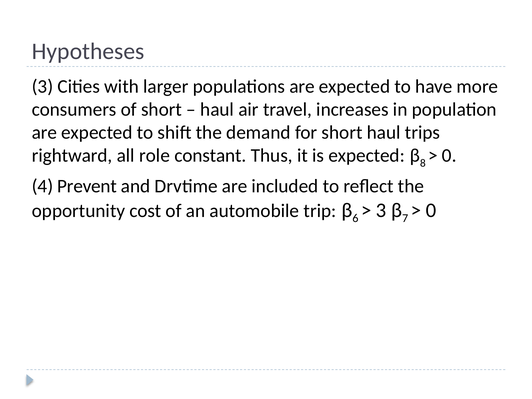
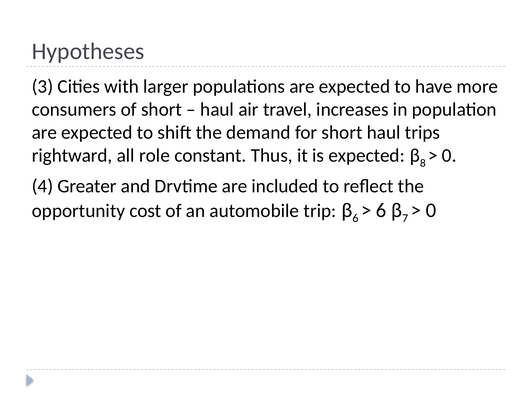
Prevent: Prevent -> Greater
3 at (381, 210): 3 -> 6
